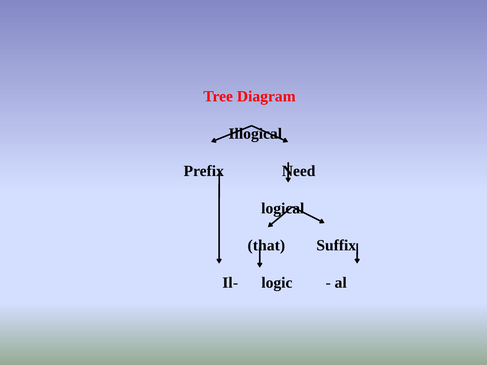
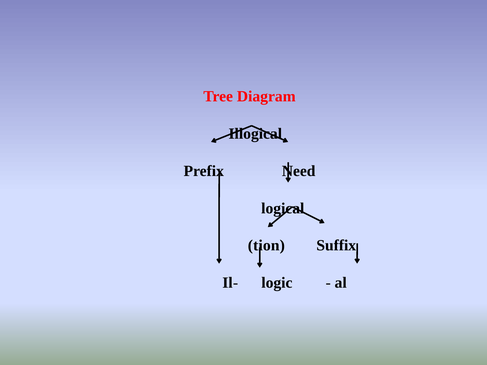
that: that -> tion
